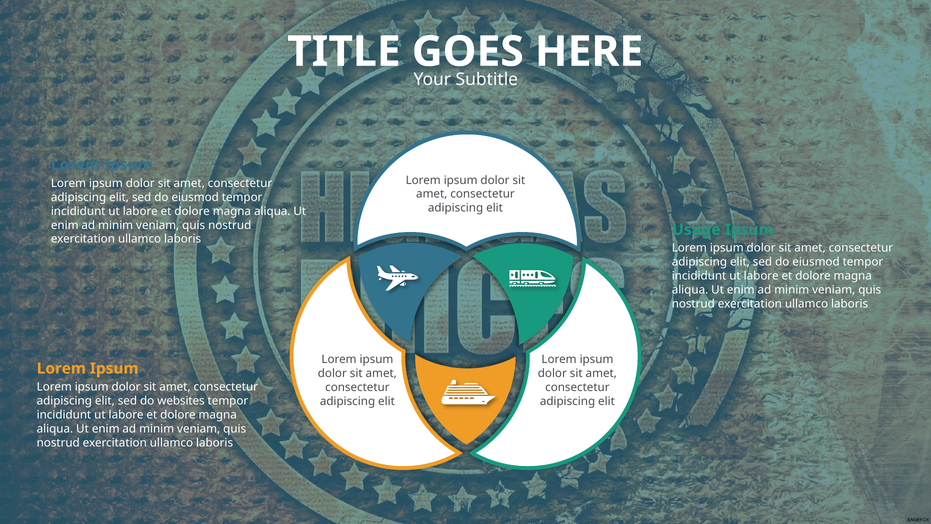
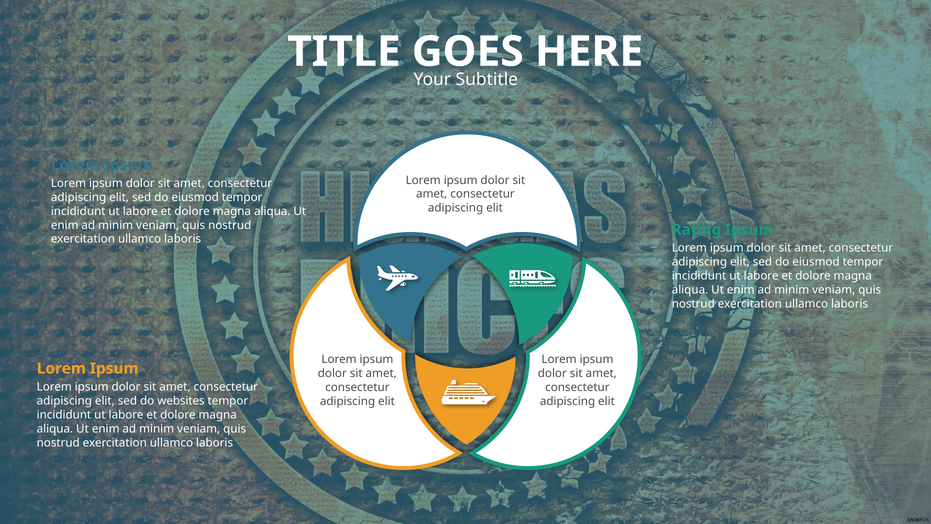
Usage: Usage -> Rating
